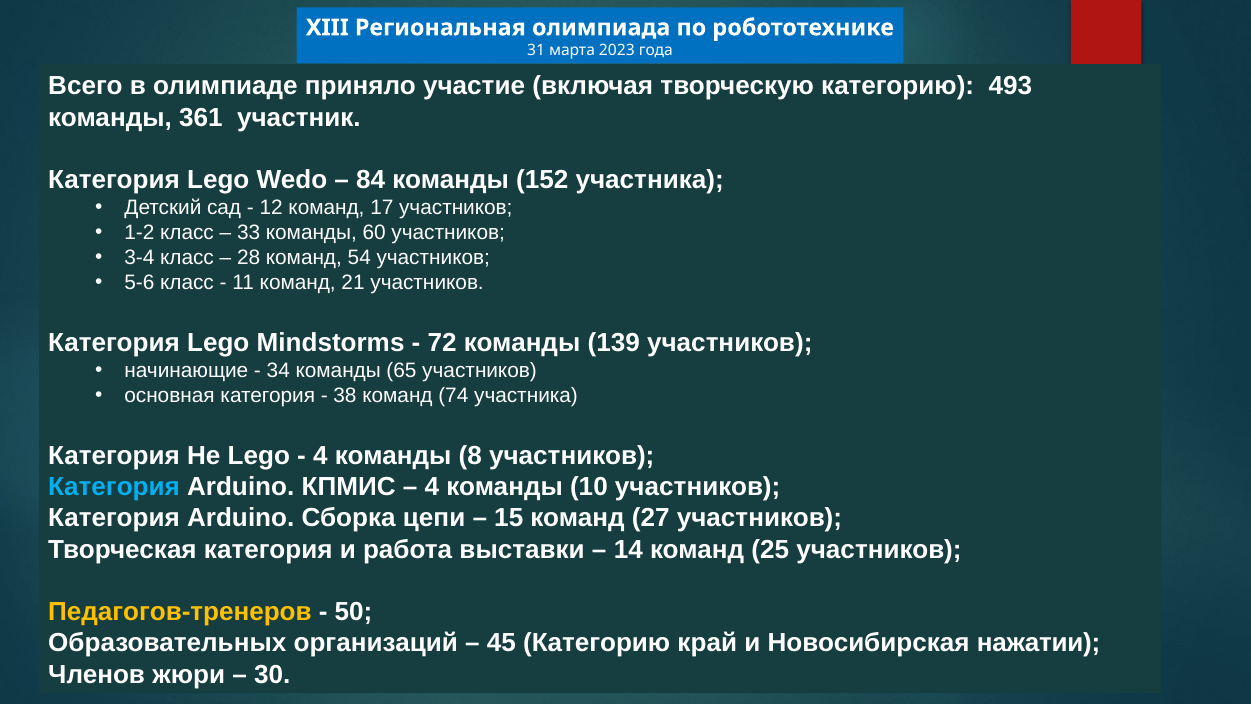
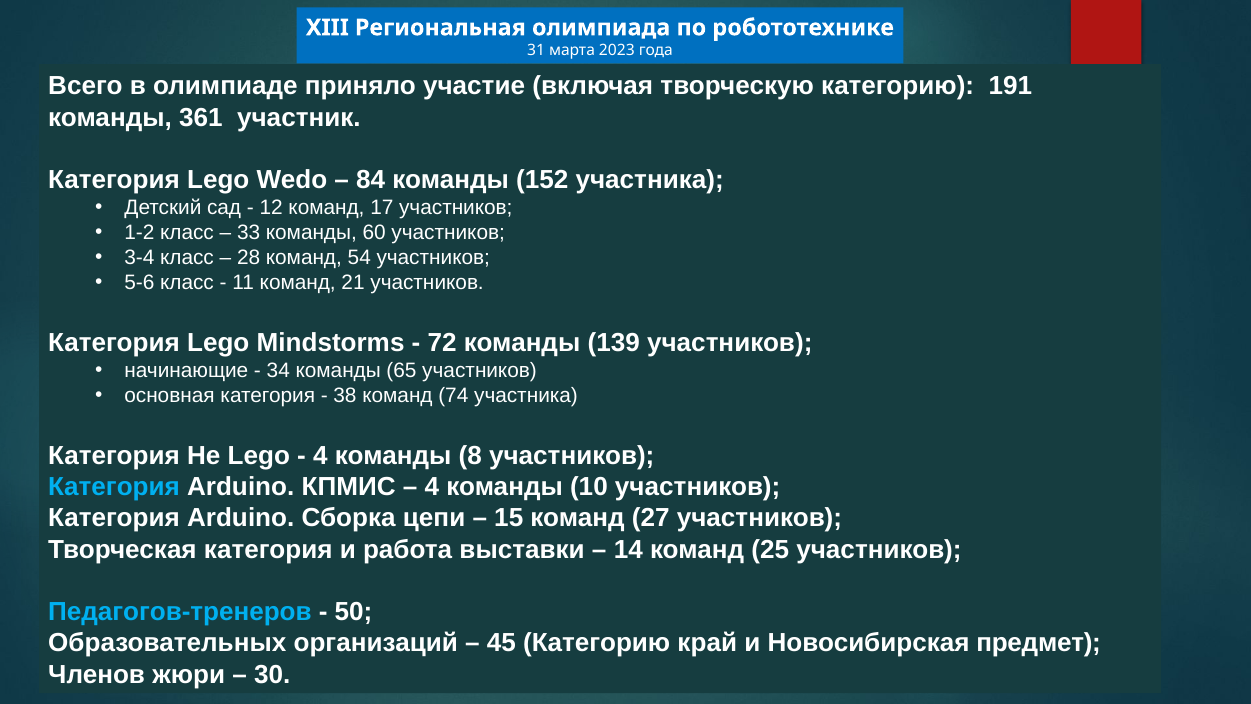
493: 493 -> 191
Педагогов-тренеров colour: yellow -> light blue
нажатии: нажатии -> предмет
